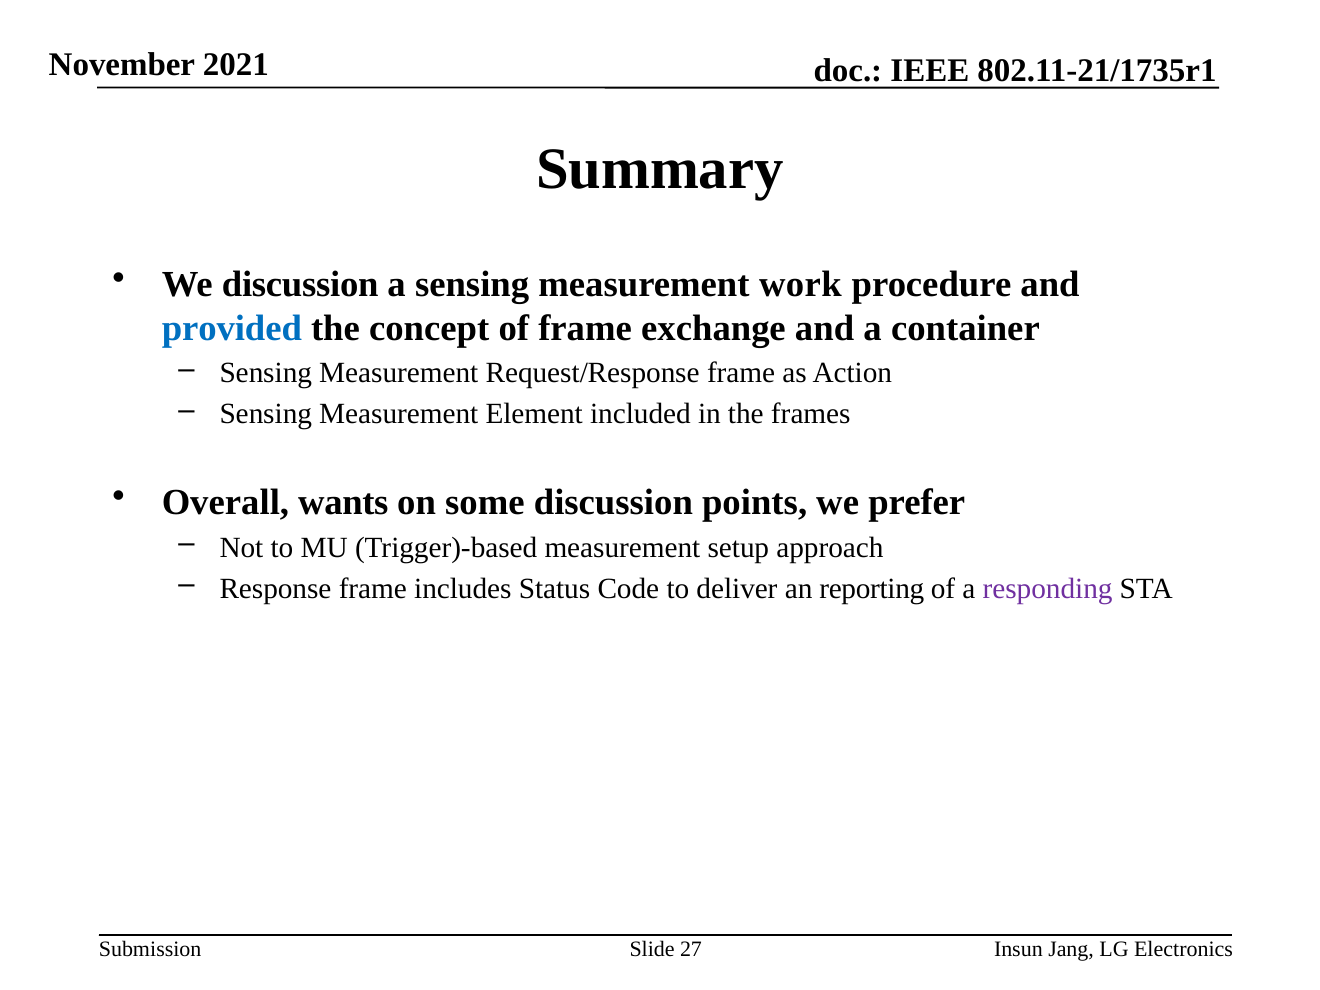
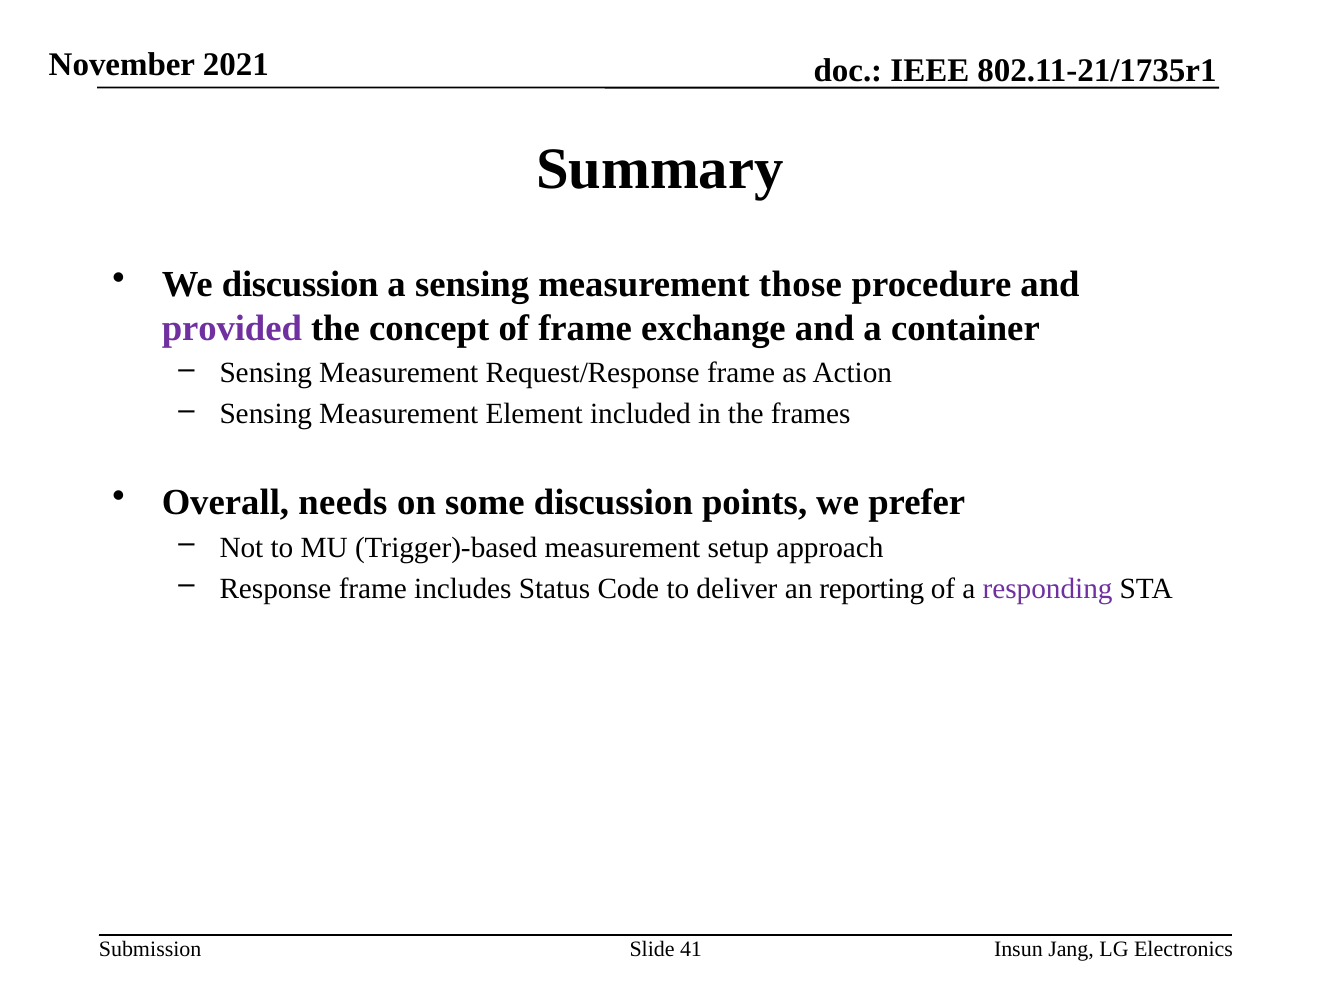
work: work -> those
provided colour: blue -> purple
wants: wants -> needs
27: 27 -> 41
